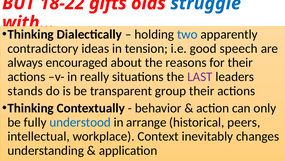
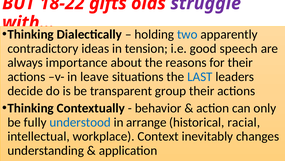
struggle colour: blue -> purple
encouraged: encouraged -> importance
really: really -> leave
LAST colour: purple -> blue
stands: stands -> decide
peers: peers -> racial
